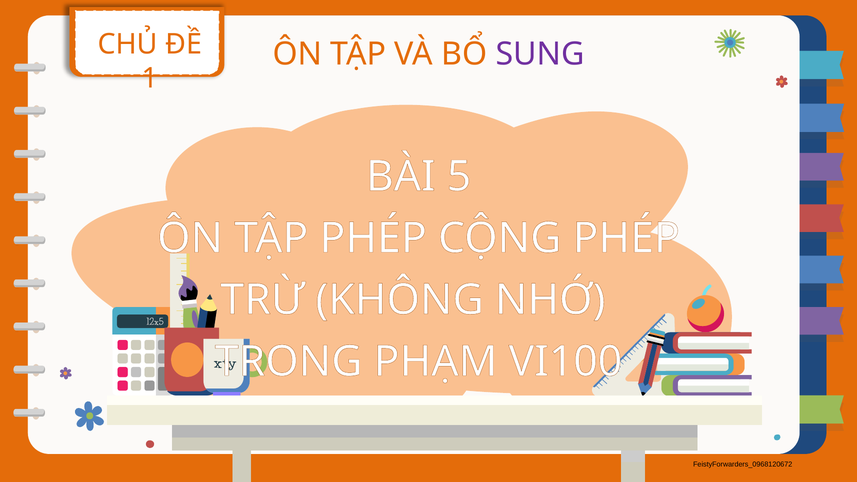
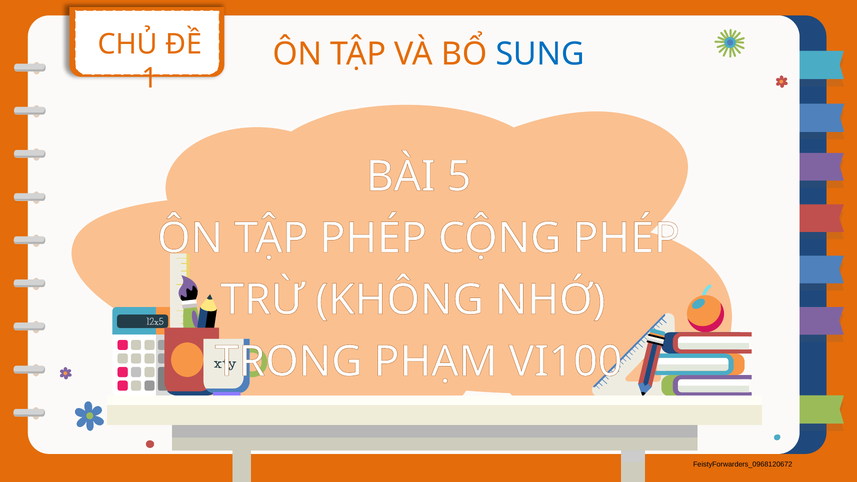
SUNG colour: purple -> blue
